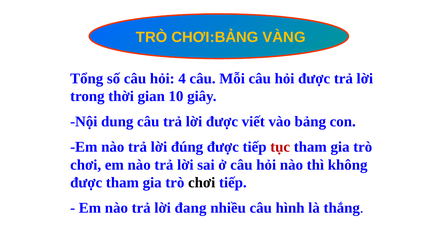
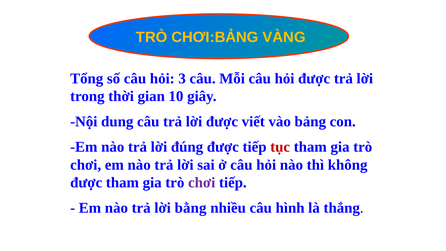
4: 4 -> 3
chơi at (202, 183) colour: black -> purple
đang: đang -> bằng
